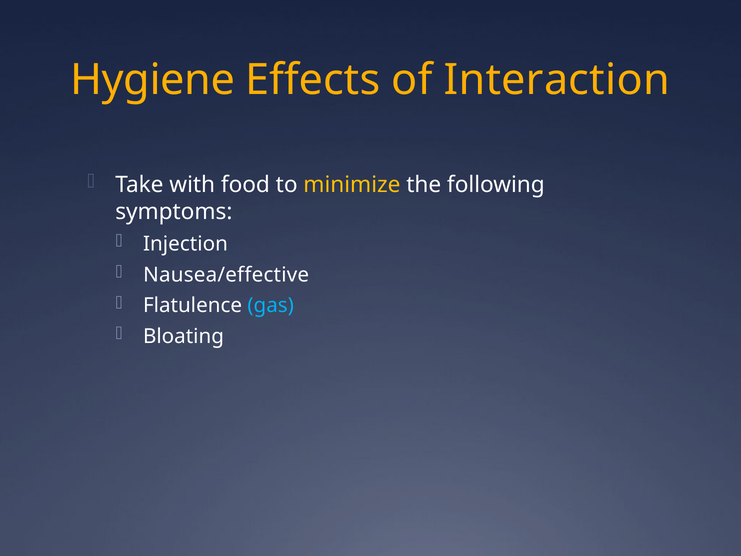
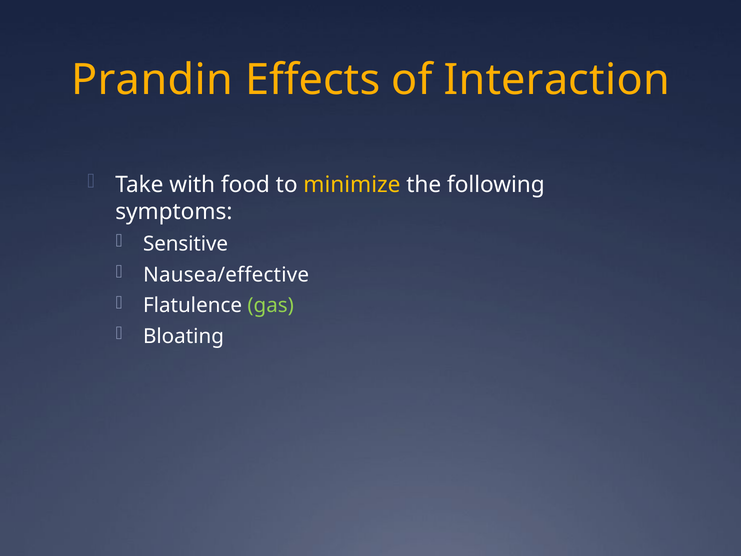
Hygiene: Hygiene -> Prandin
Injection: Injection -> Sensitive
gas colour: light blue -> light green
